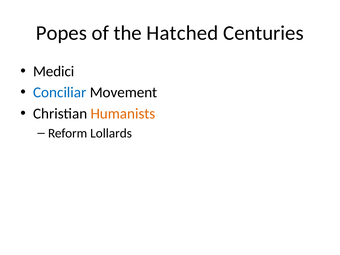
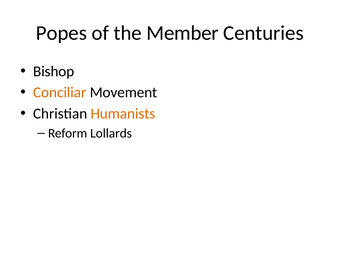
Hatched: Hatched -> Member
Medici: Medici -> Bishop
Conciliar colour: blue -> orange
